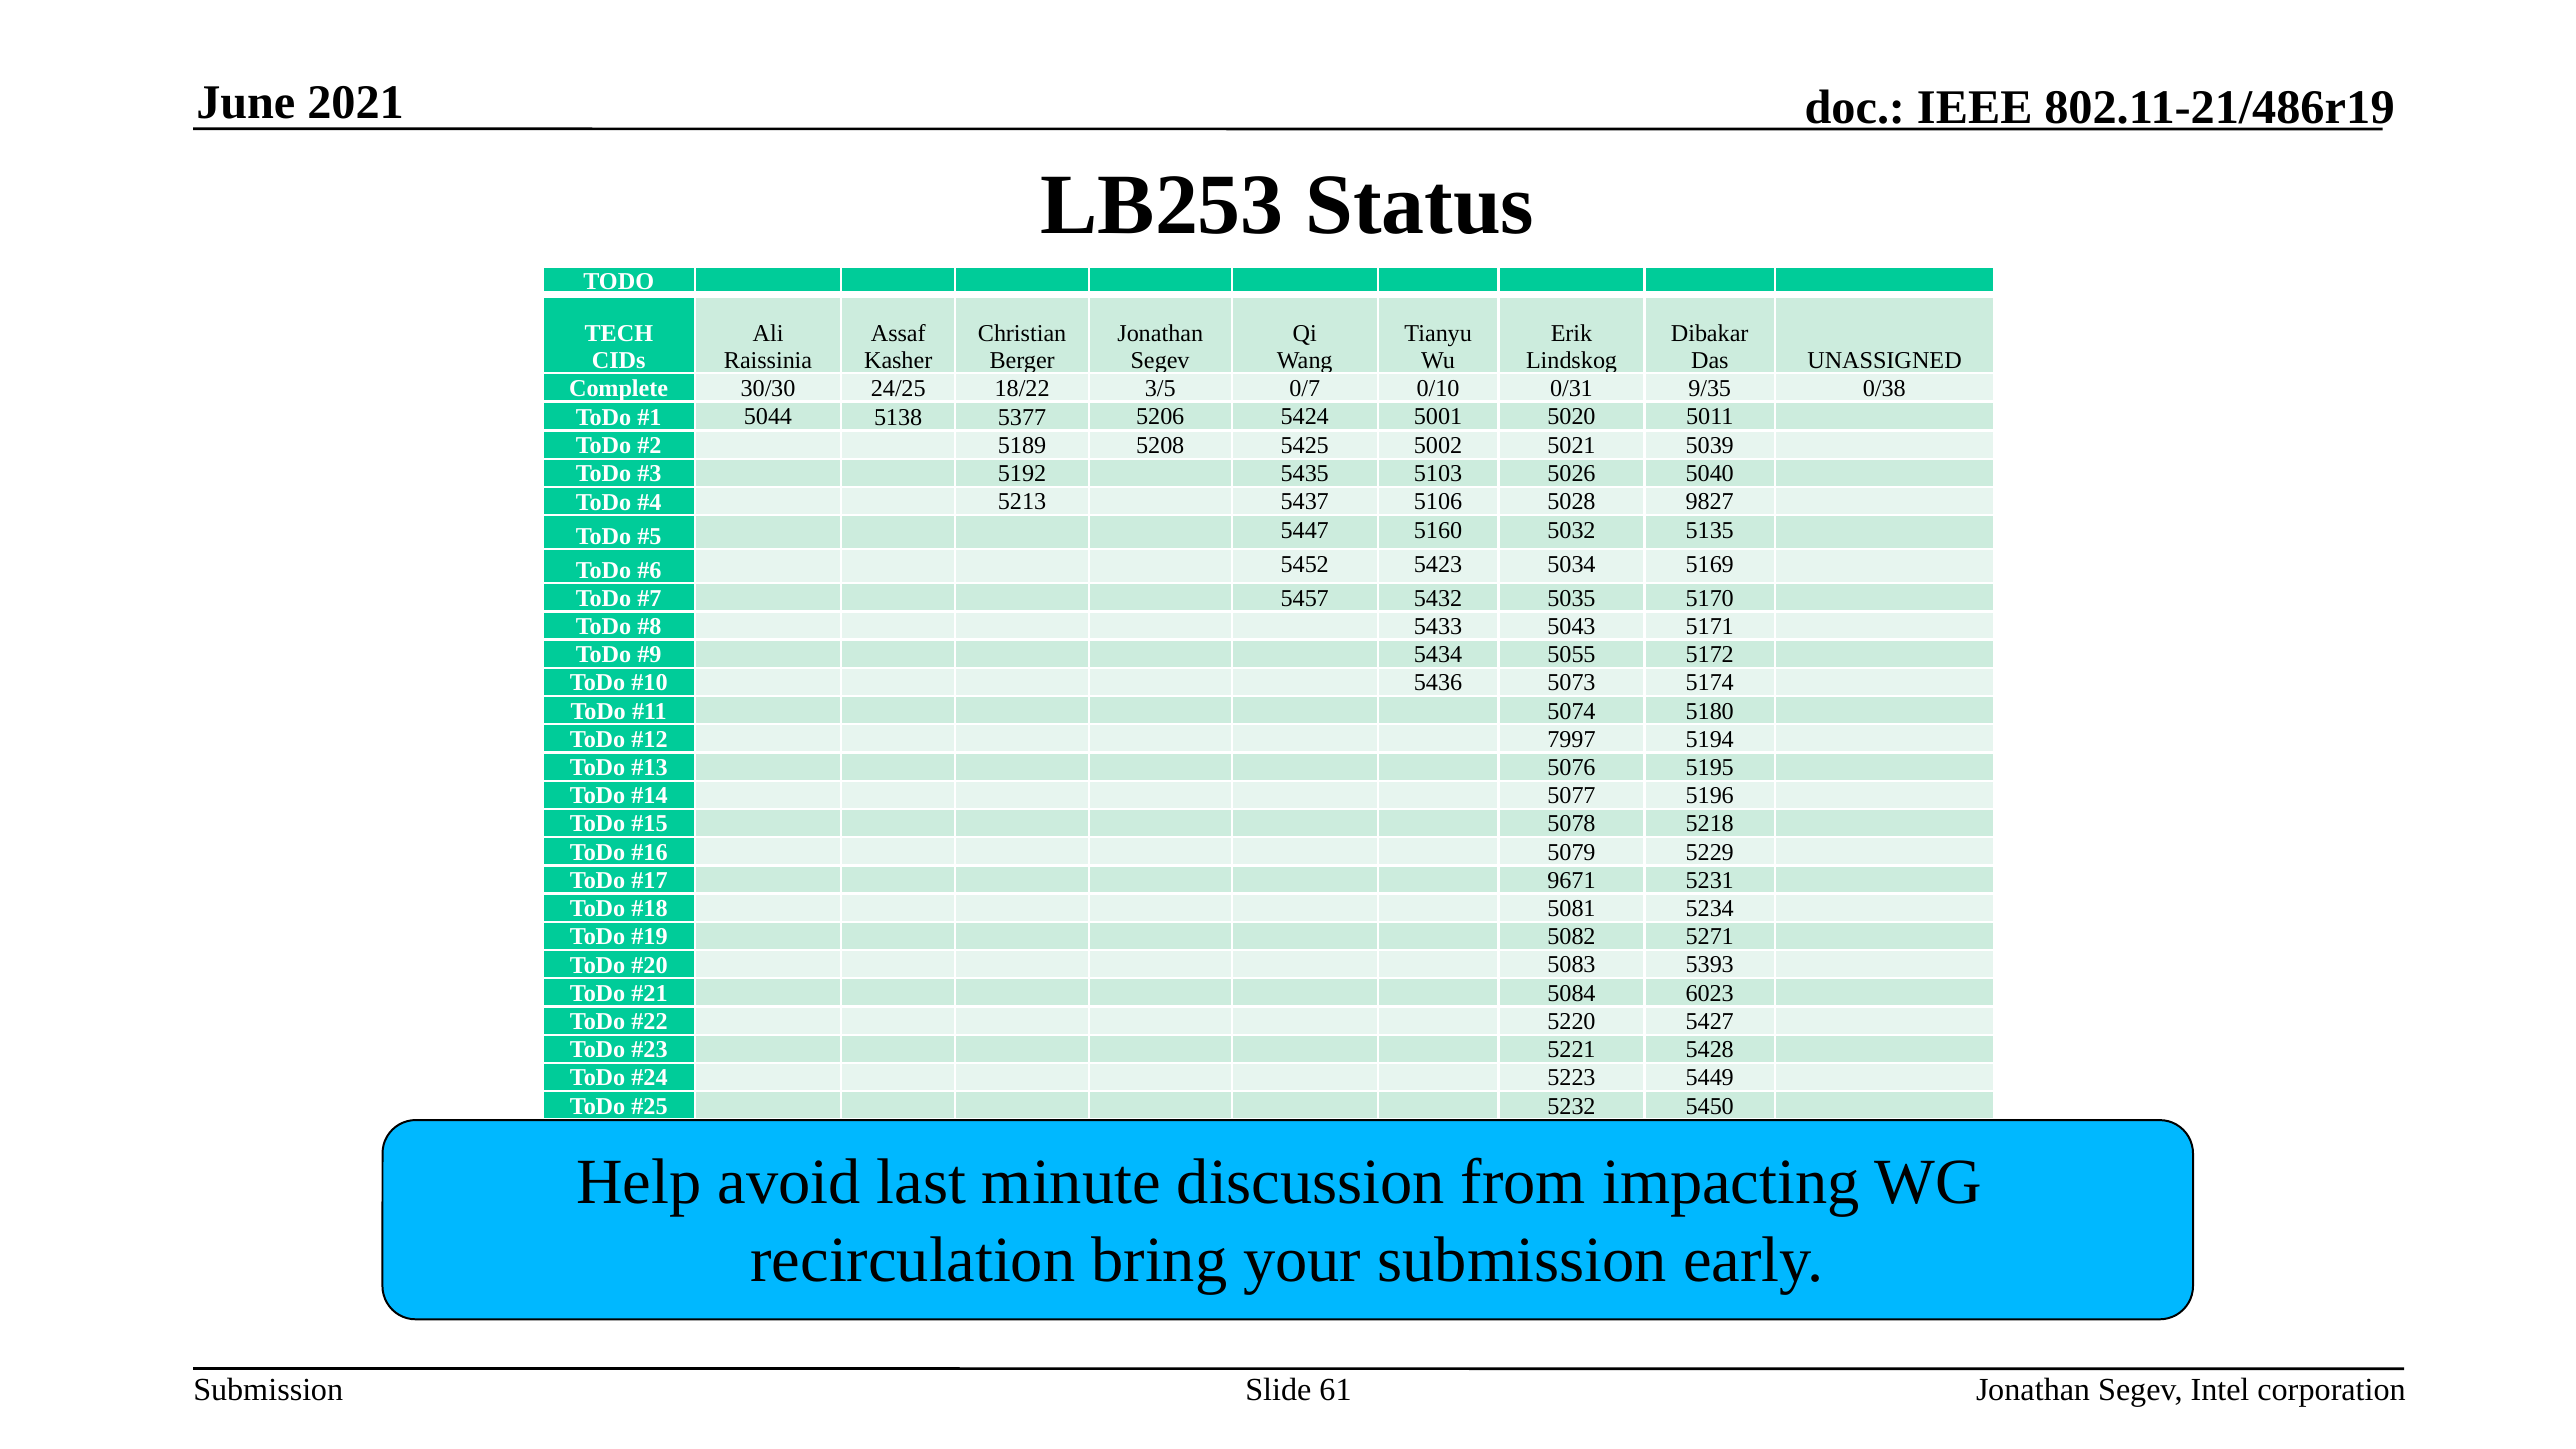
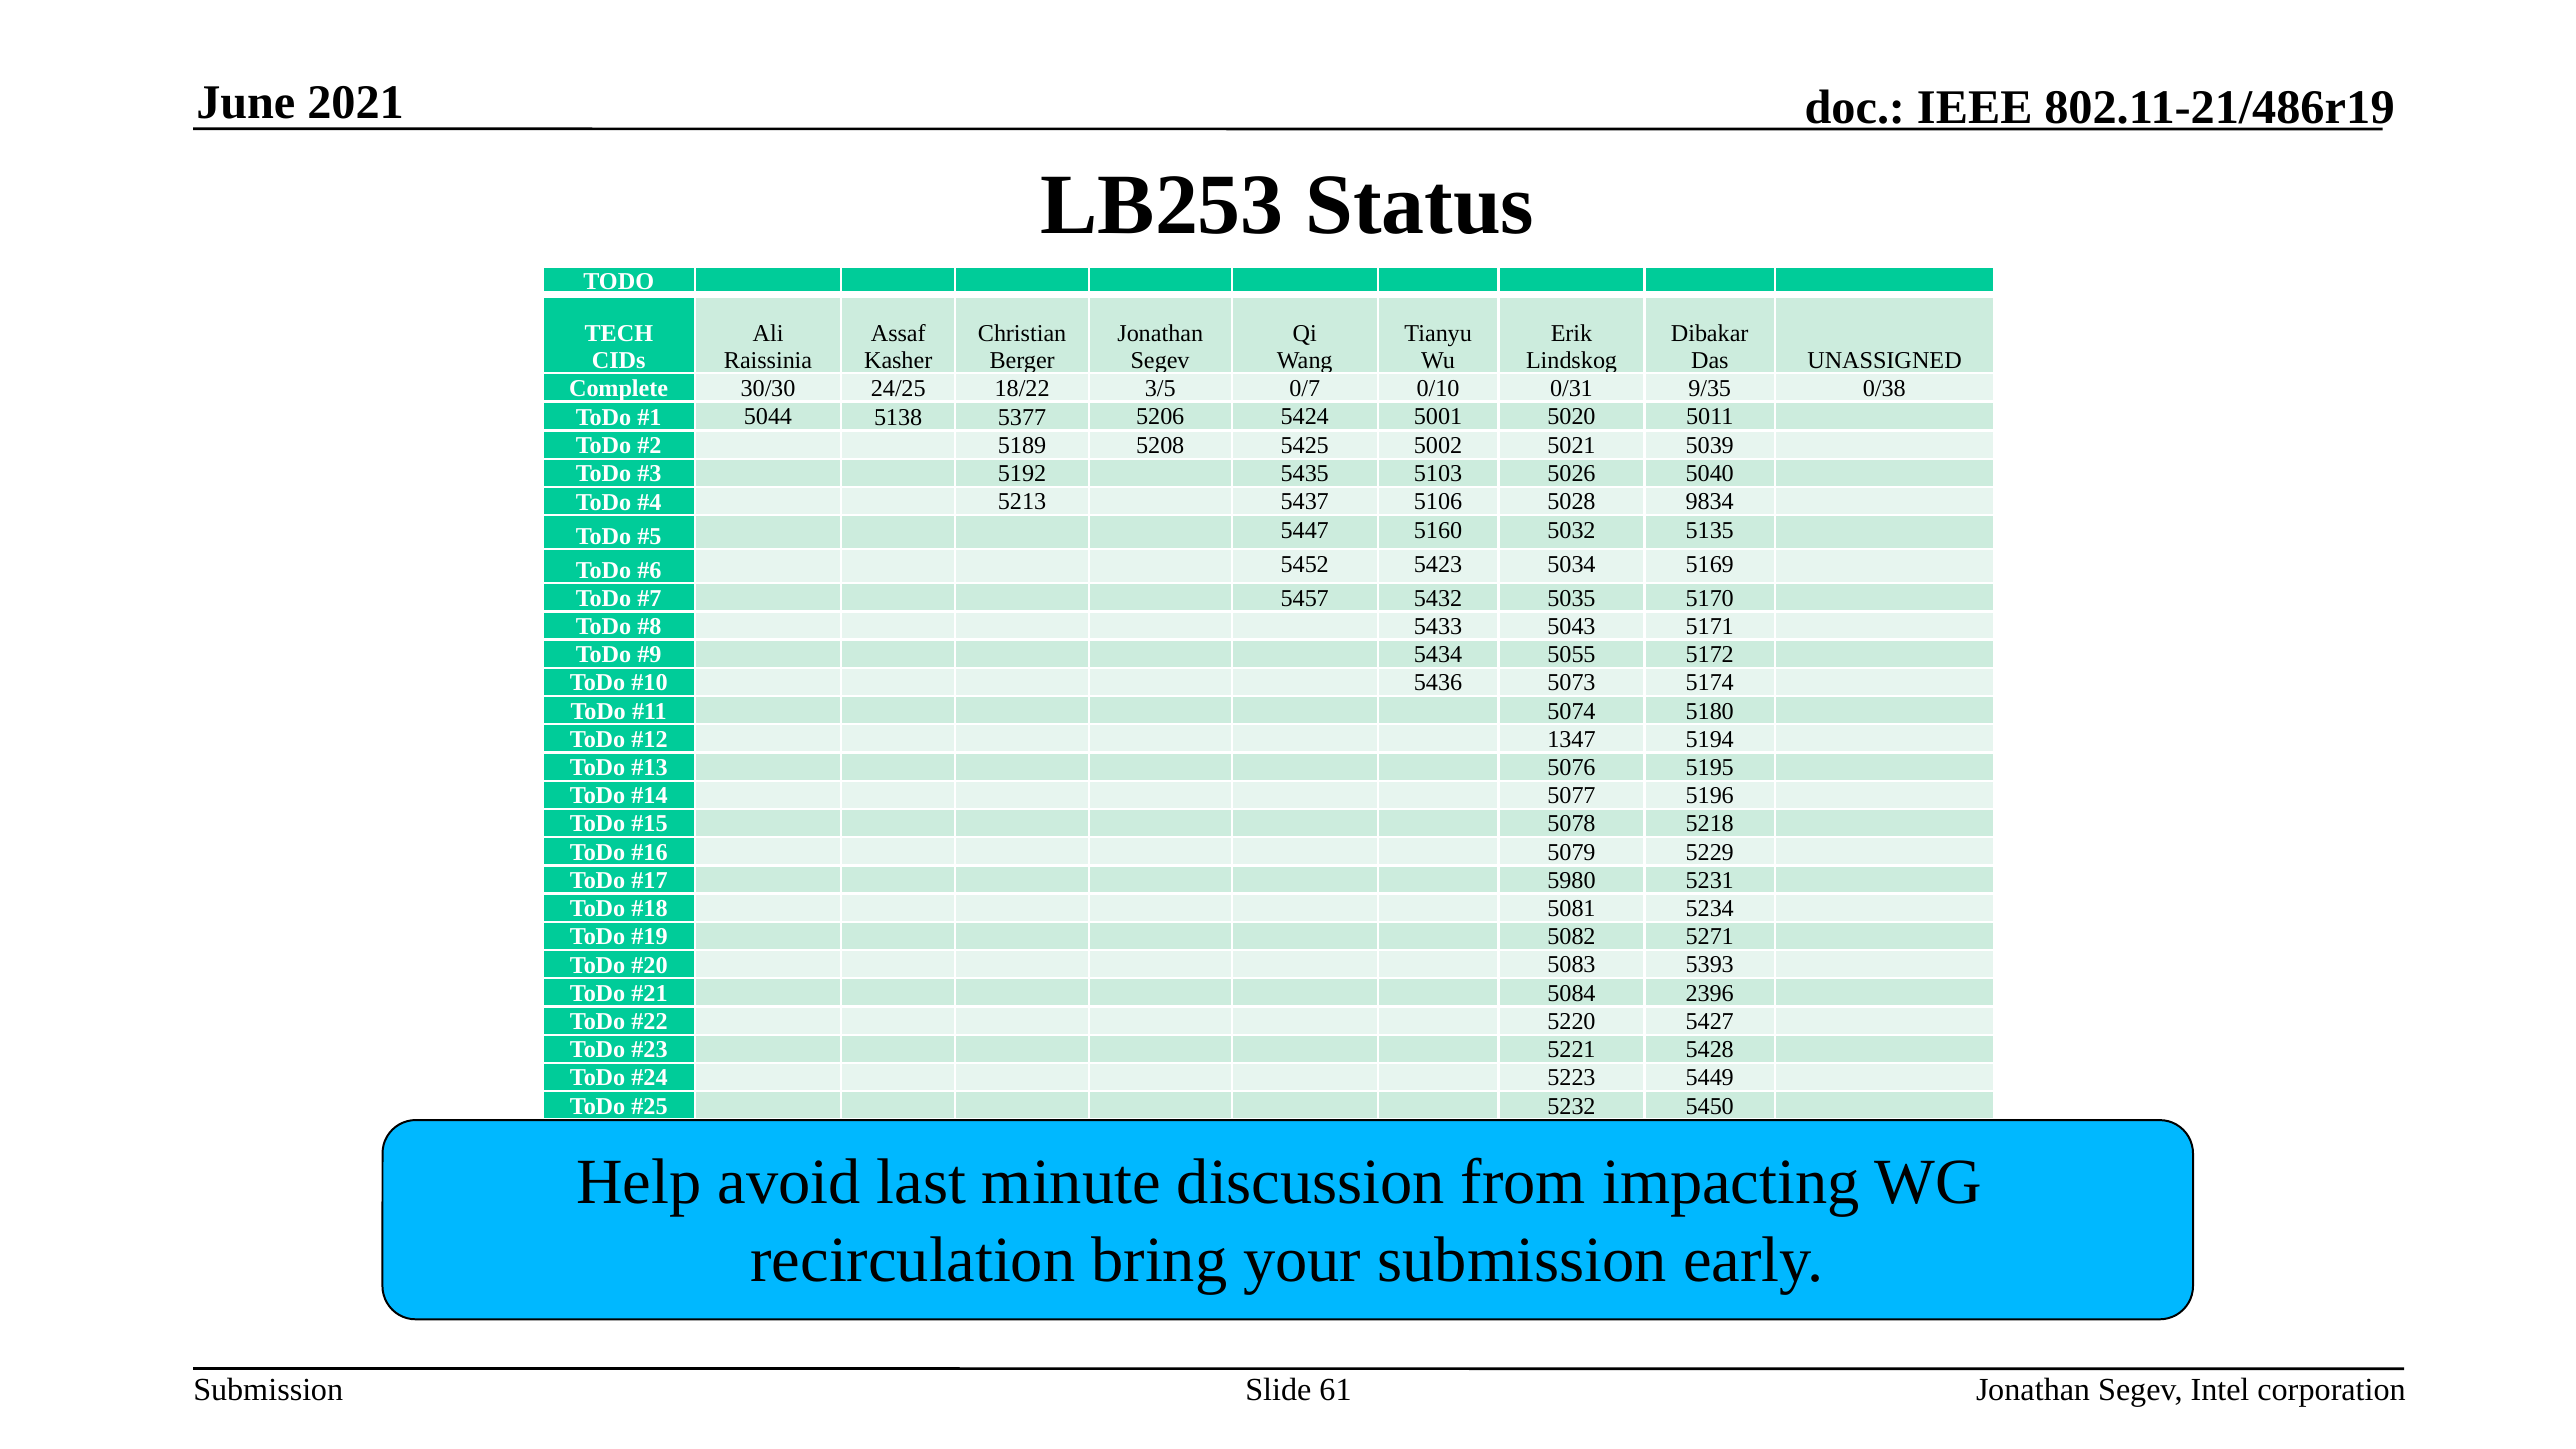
9827: 9827 -> 9834
7997: 7997 -> 1347
9671: 9671 -> 5980
6023: 6023 -> 2396
